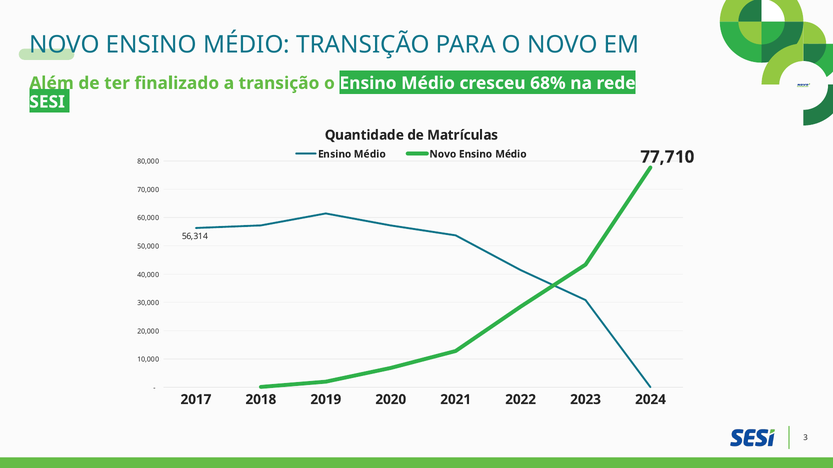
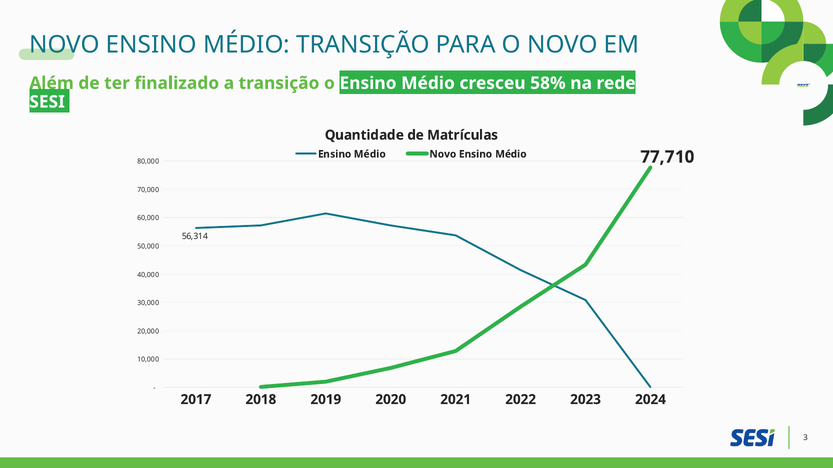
68%: 68% -> 58%
